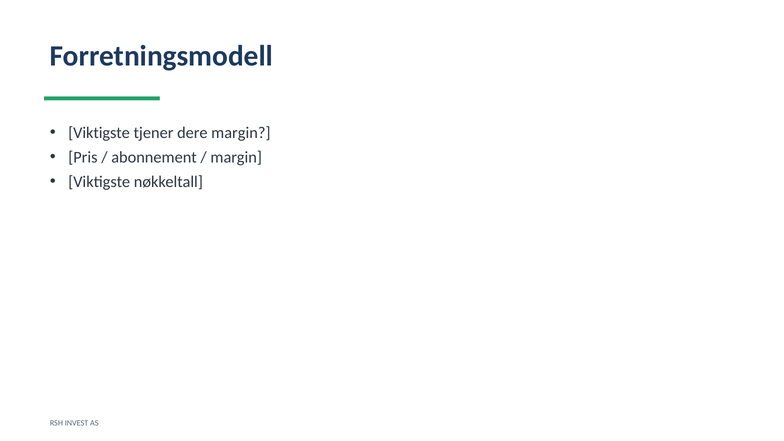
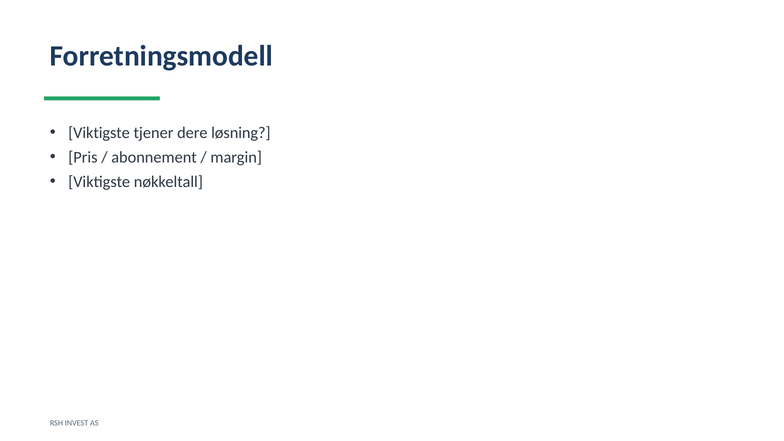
dere margin: margin -> løsning
